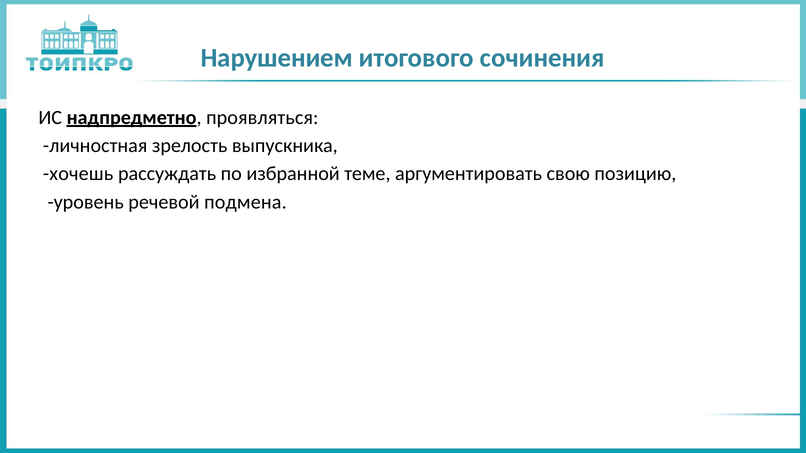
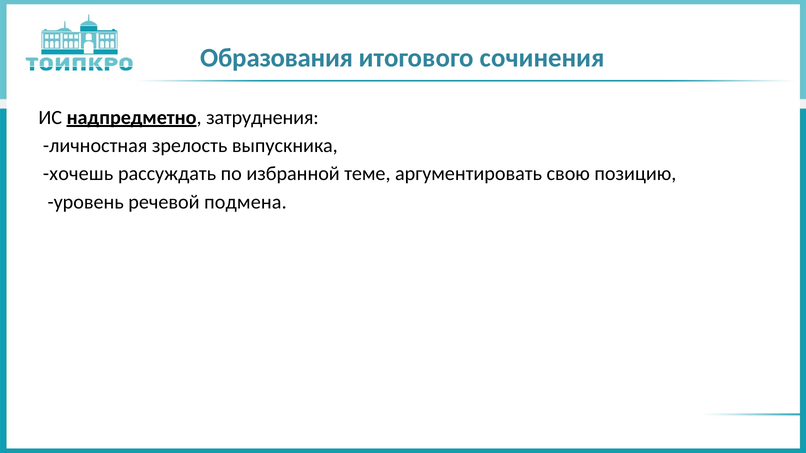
Нарушением: Нарушением -> Образования
проявляться: проявляться -> затруднения
